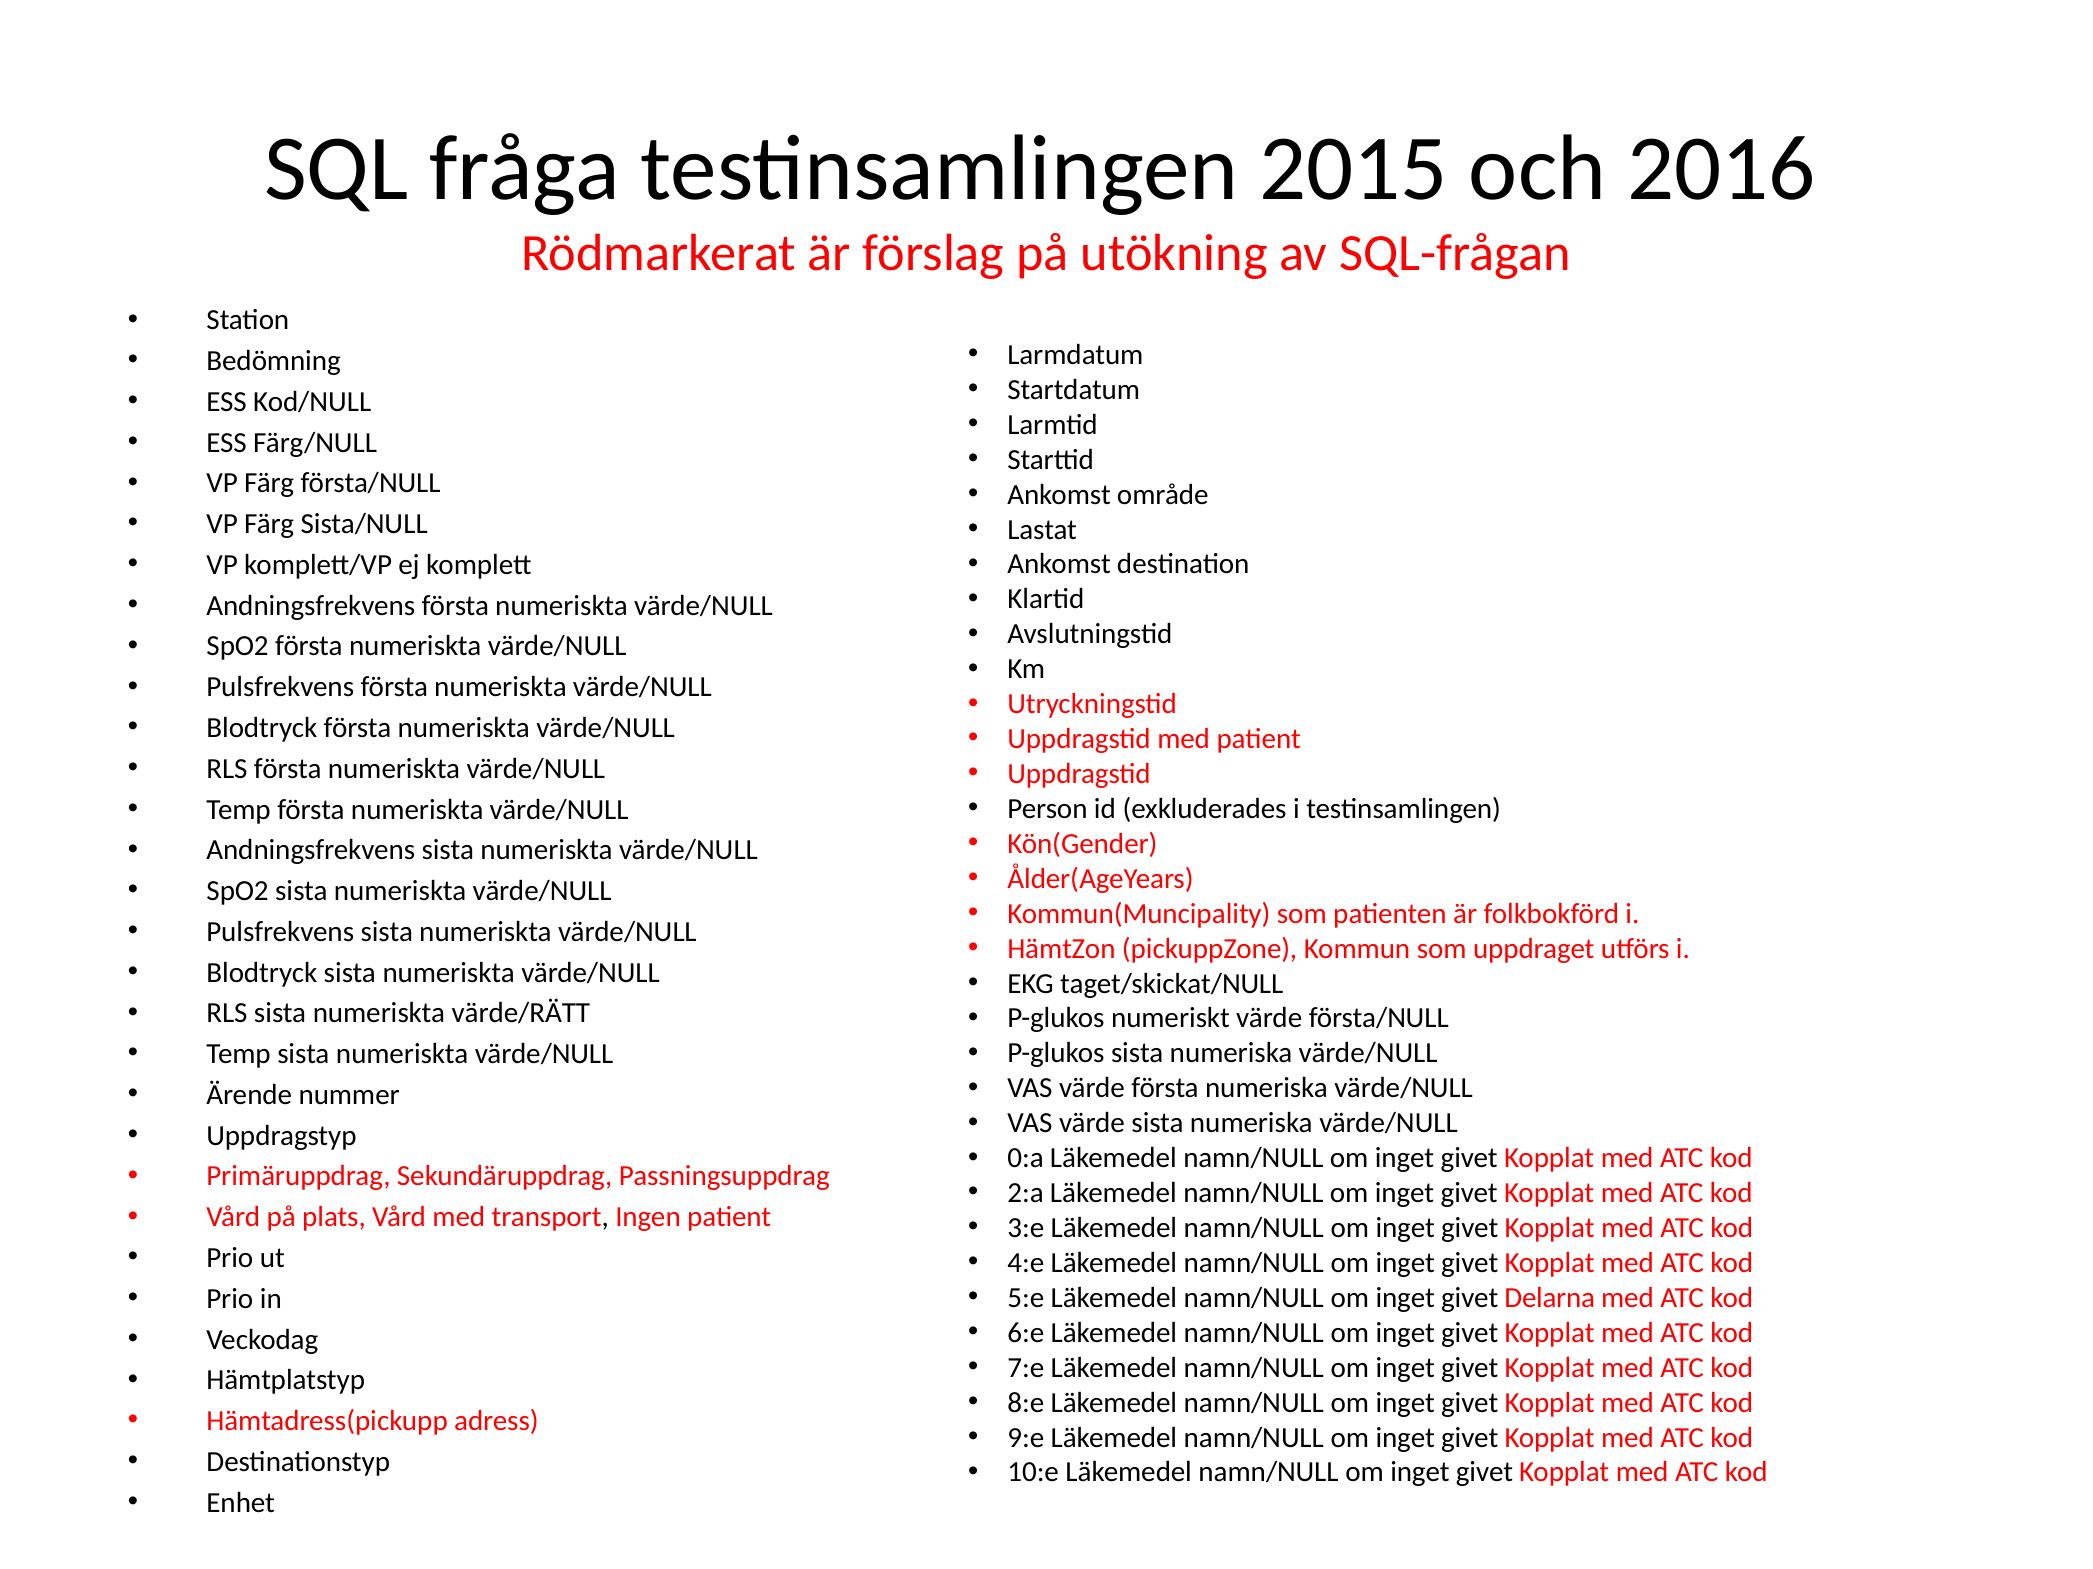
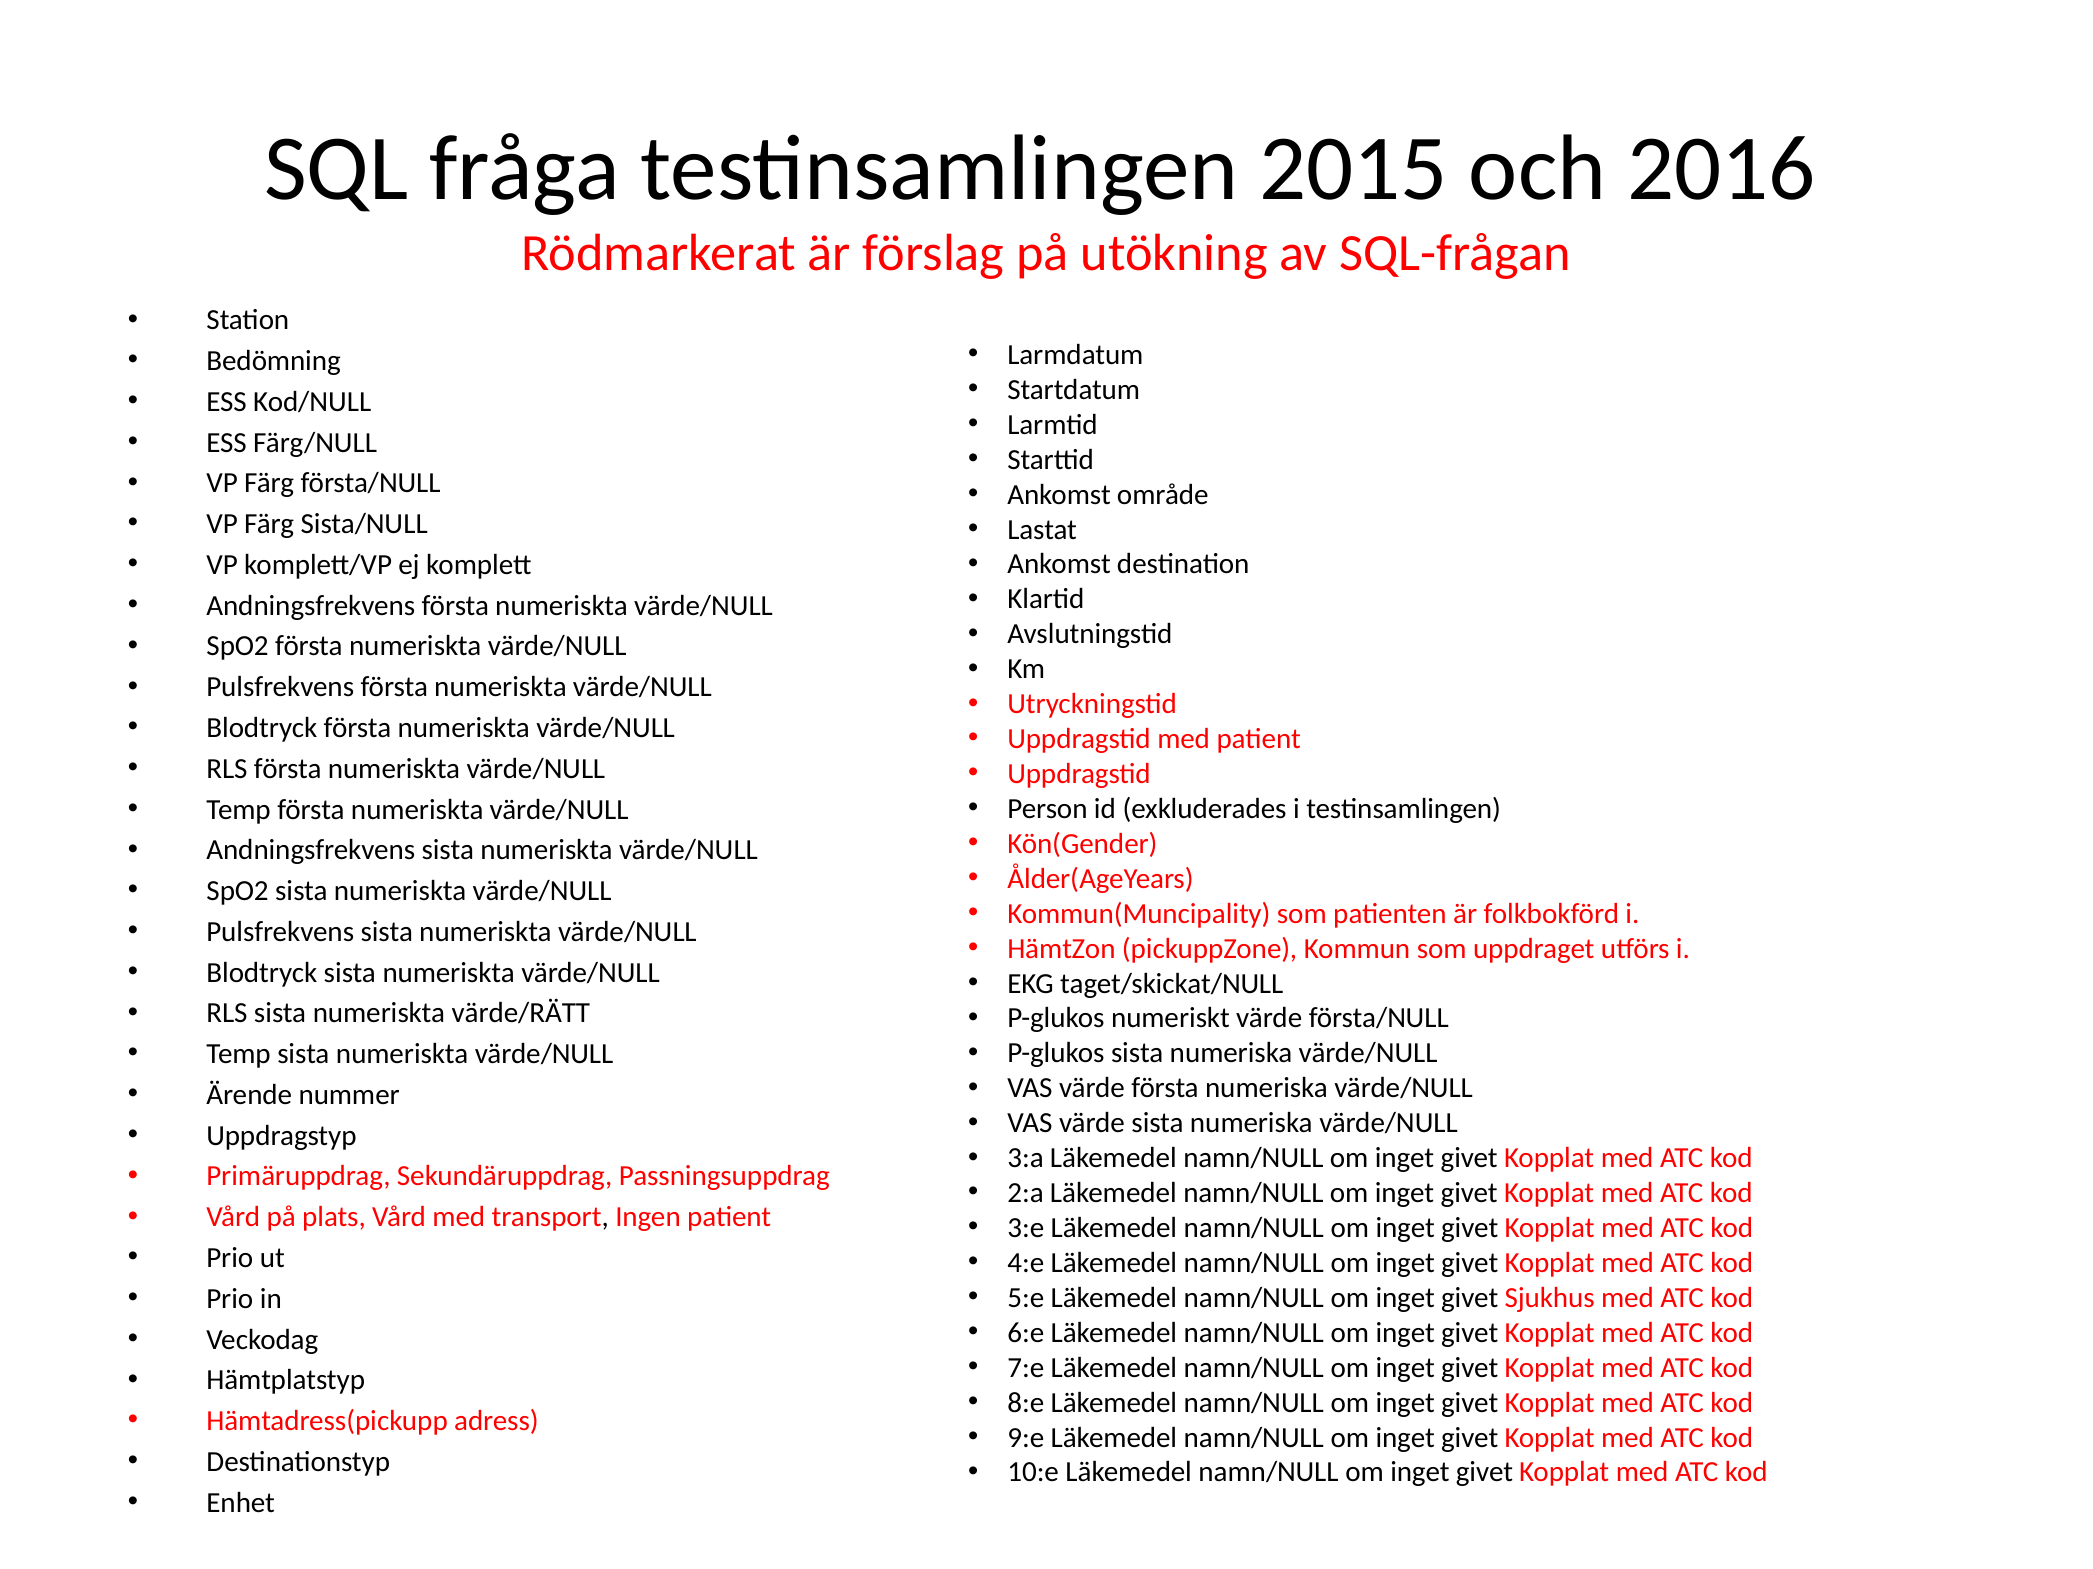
0:a: 0:a -> 3:a
Delarna: Delarna -> Sjukhus
